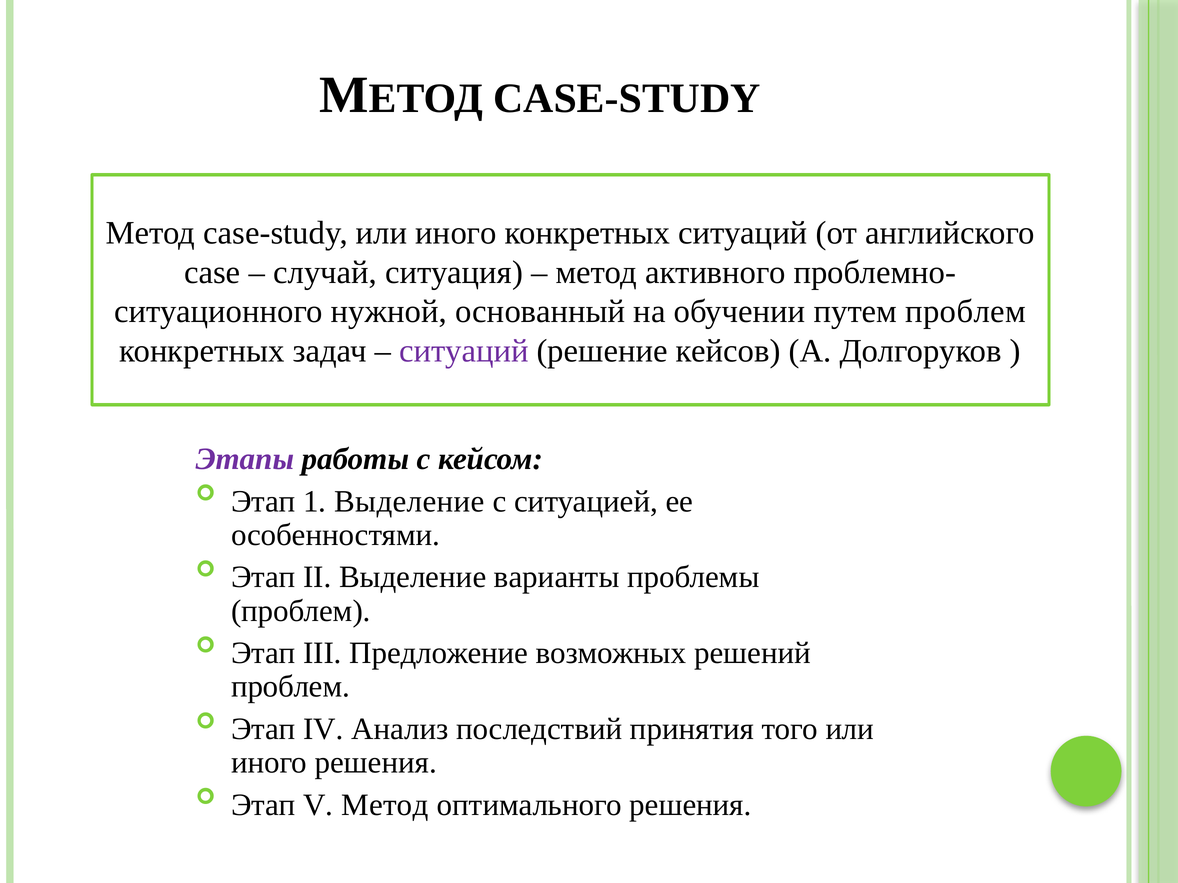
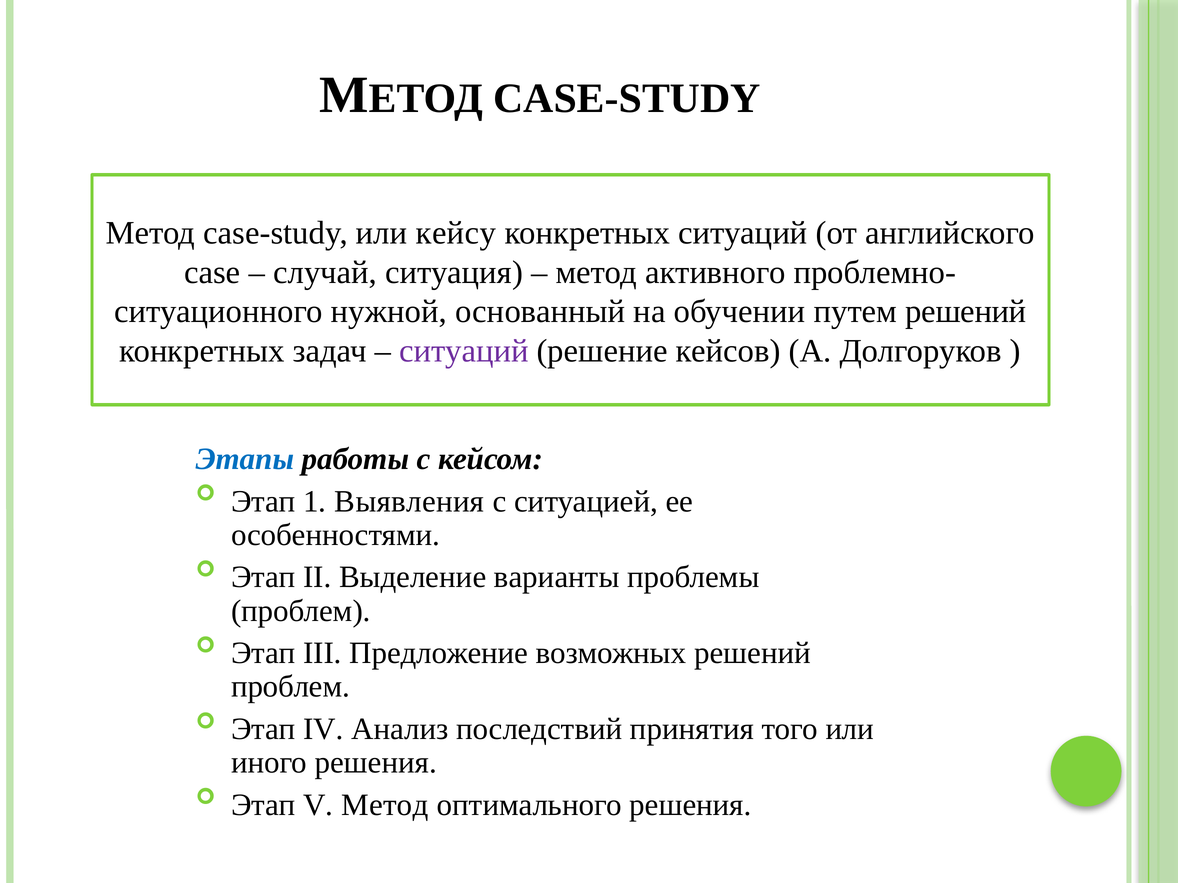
case-study или иного: иного -> кейсу
путем проблем: проблем -> решений
Этапы colour: purple -> blue
1 Выделение: Выделение -> Выявления
